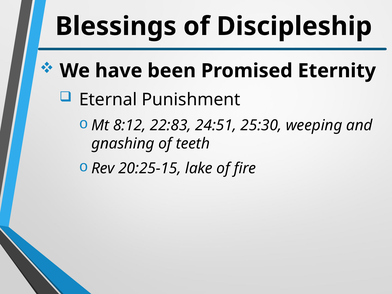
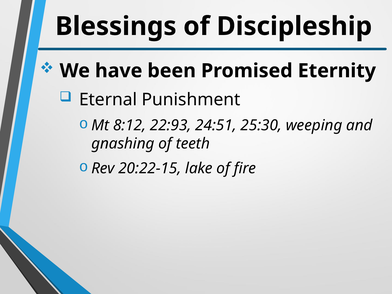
22:83: 22:83 -> 22:93
20:25-15: 20:25-15 -> 20:22-15
